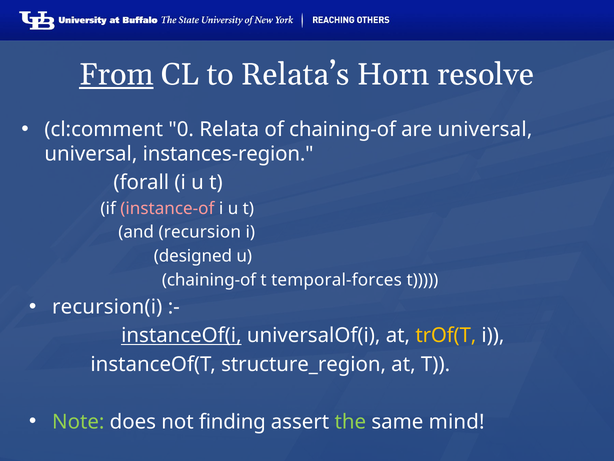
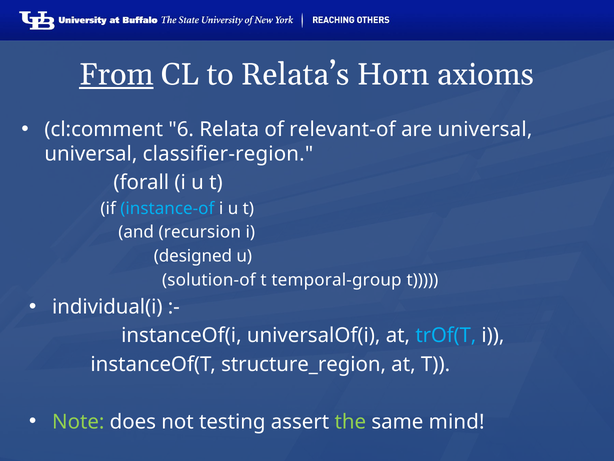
resolve: resolve -> axioms
0: 0 -> 6
of chaining-of: chaining-of -> relevant-of
instances-region: instances-region -> classifier-region
instance-of colour: pink -> light blue
chaining-of at (209, 280): chaining-of -> solution-of
temporal-forces: temporal-forces -> temporal-group
recursion(i: recursion(i -> individual(i
instanceOf(i underline: present -> none
trOf(T colour: yellow -> light blue
finding: finding -> testing
